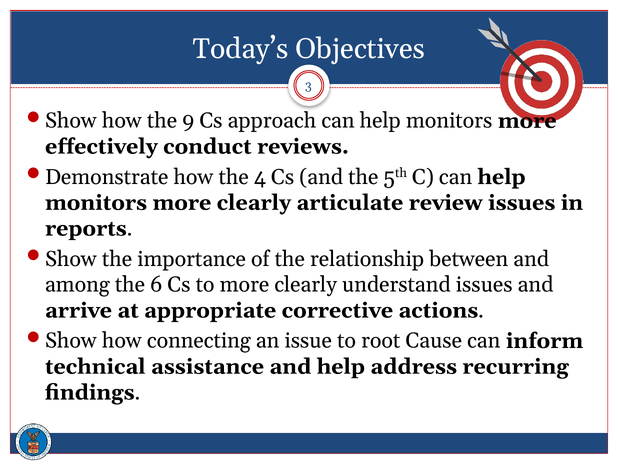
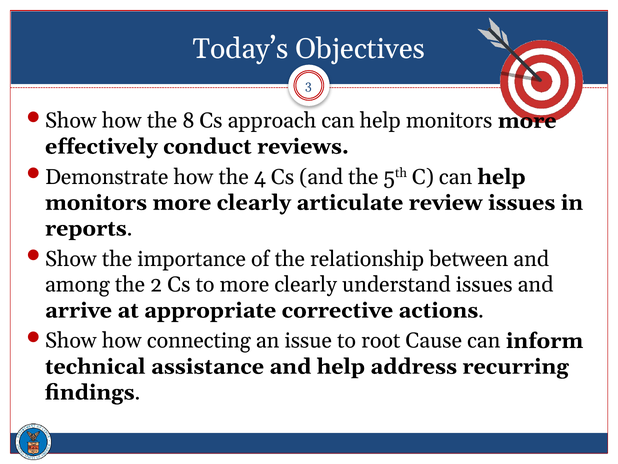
9: 9 -> 8
6: 6 -> 2
